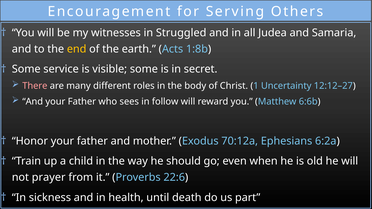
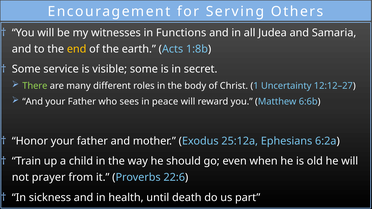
Struggled: Struggled -> Functions
There colour: pink -> light green
follow: follow -> peace
70:12a: 70:12a -> 25:12a
